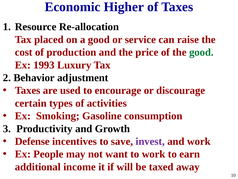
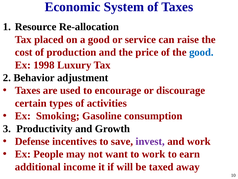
Higher: Higher -> System
good at (201, 52) colour: green -> blue
1993: 1993 -> 1998
